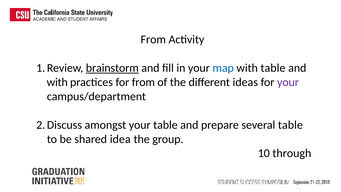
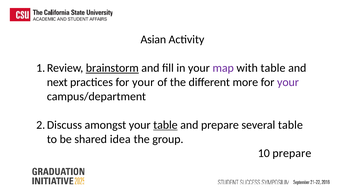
From at (153, 40): From -> Asian
map colour: blue -> purple
with at (57, 82): with -> next
practices for from: from -> your
ideas: ideas -> more
table at (165, 125) underline: none -> present
10 through: through -> prepare
